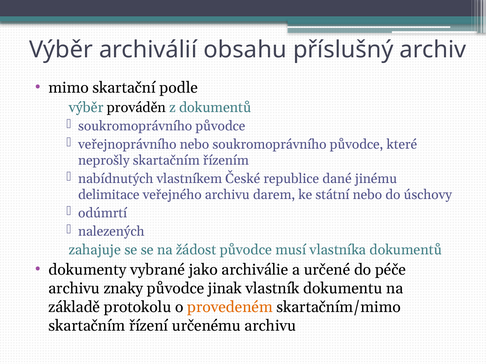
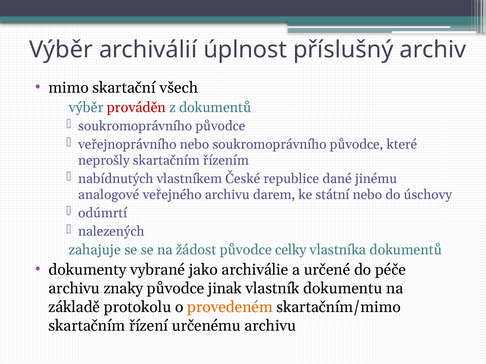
obsahu: obsahu -> úplnost
podle: podle -> všech
prováděn colour: black -> red
delimitace: delimitace -> analogové
musí: musí -> celky
